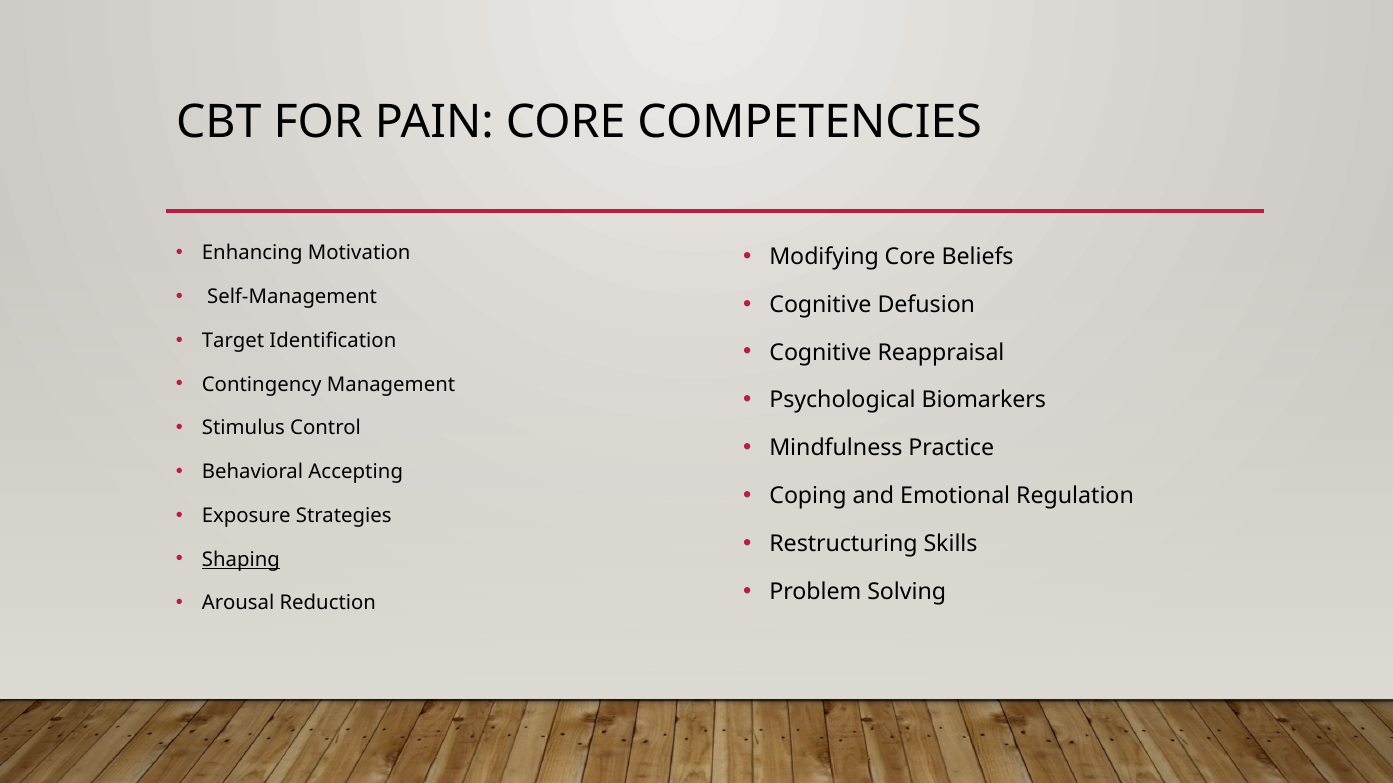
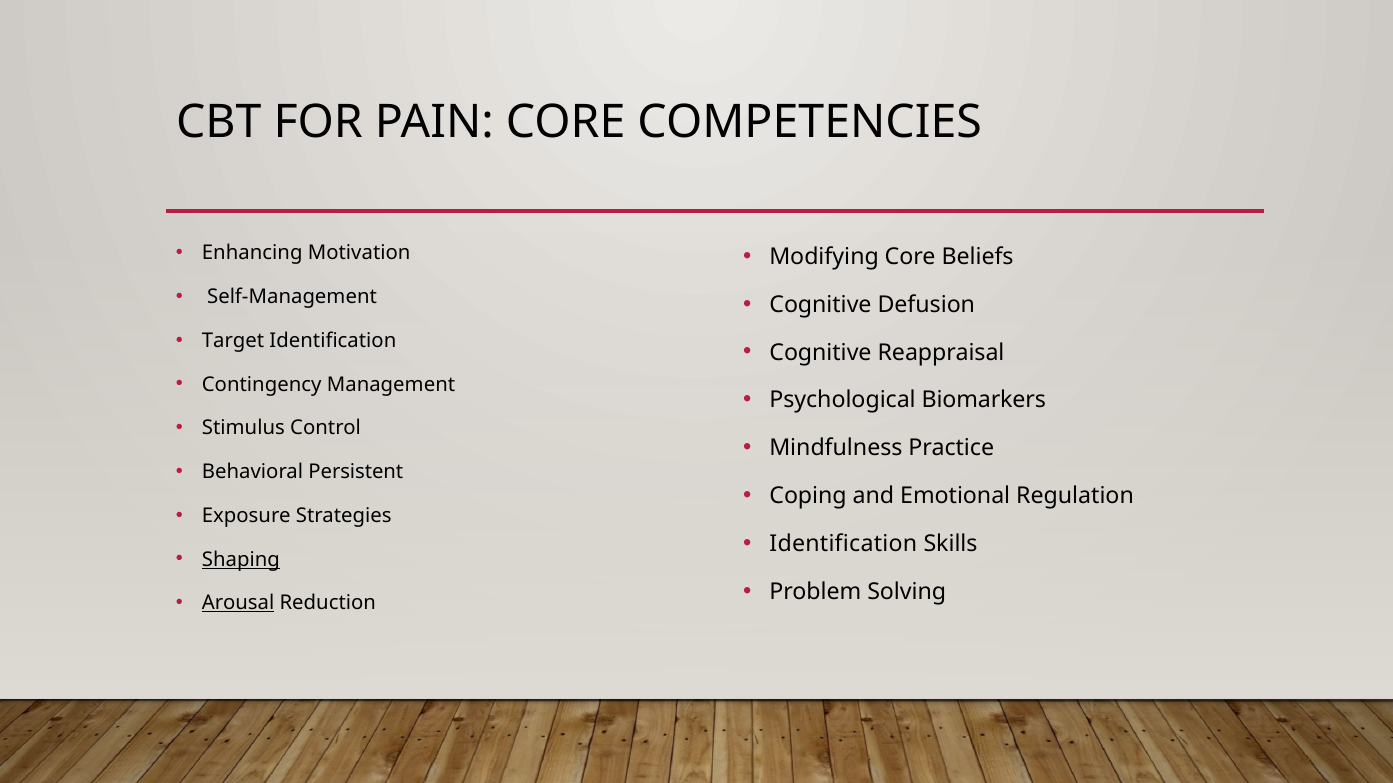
Accepting: Accepting -> Persistent
Restructuring at (843, 544): Restructuring -> Identification
Arousal underline: none -> present
